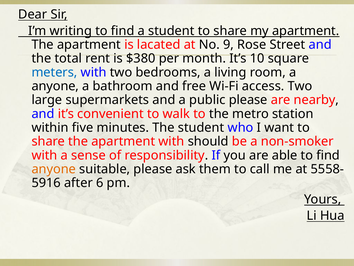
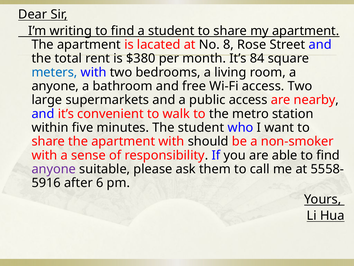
9: 9 -> 8
10: 10 -> 84
public please: please -> access
anyone at (54, 169) colour: orange -> purple
